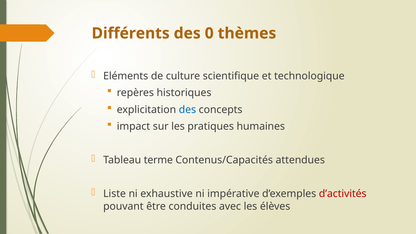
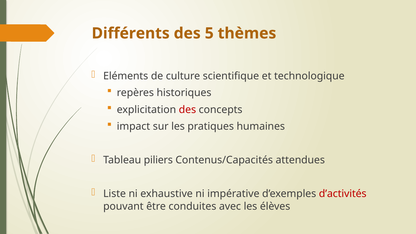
0: 0 -> 5
des at (187, 110) colour: blue -> red
terme: terme -> piliers
